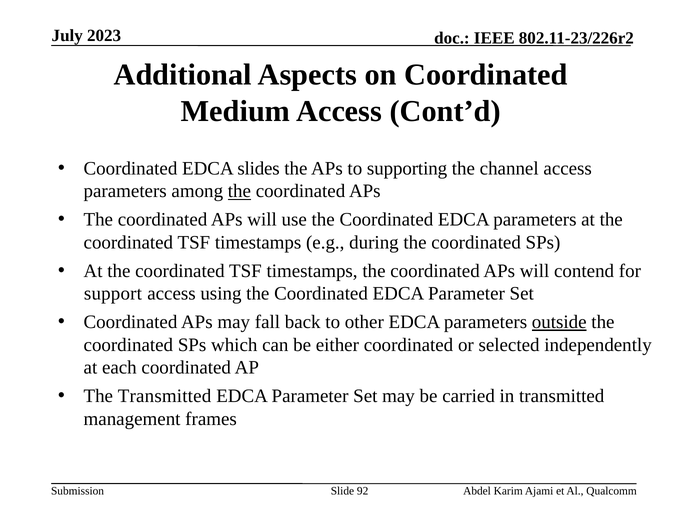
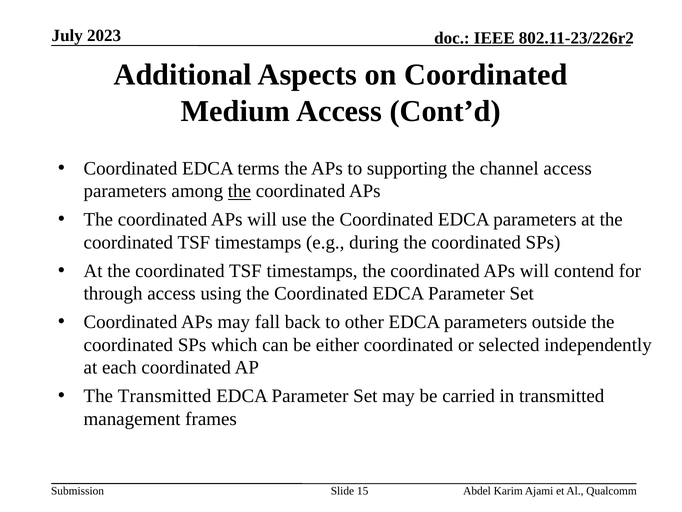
slides: slides -> terms
support: support -> through
outside underline: present -> none
92: 92 -> 15
